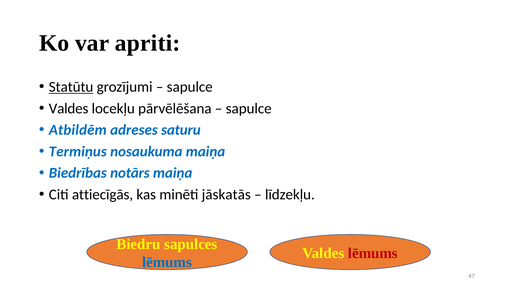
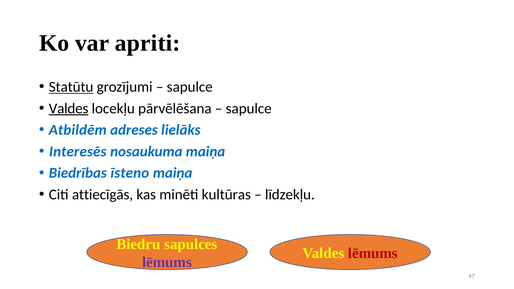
Valdes at (69, 108) underline: none -> present
saturu: saturu -> lielāks
Termiņus: Termiņus -> Interesēs
notārs: notārs -> īsteno
jāskatās: jāskatās -> kultūras
lēmums at (167, 262) colour: blue -> purple
